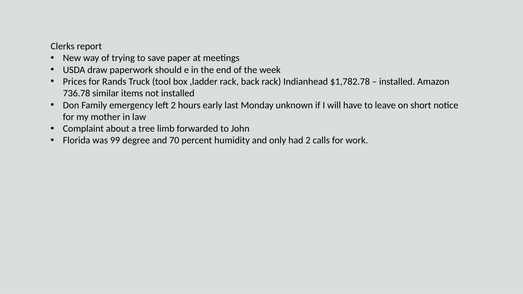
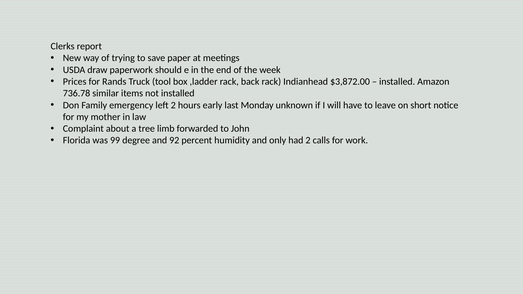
$1,782.78: $1,782.78 -> $3,872.00
70: 70 -> 92
